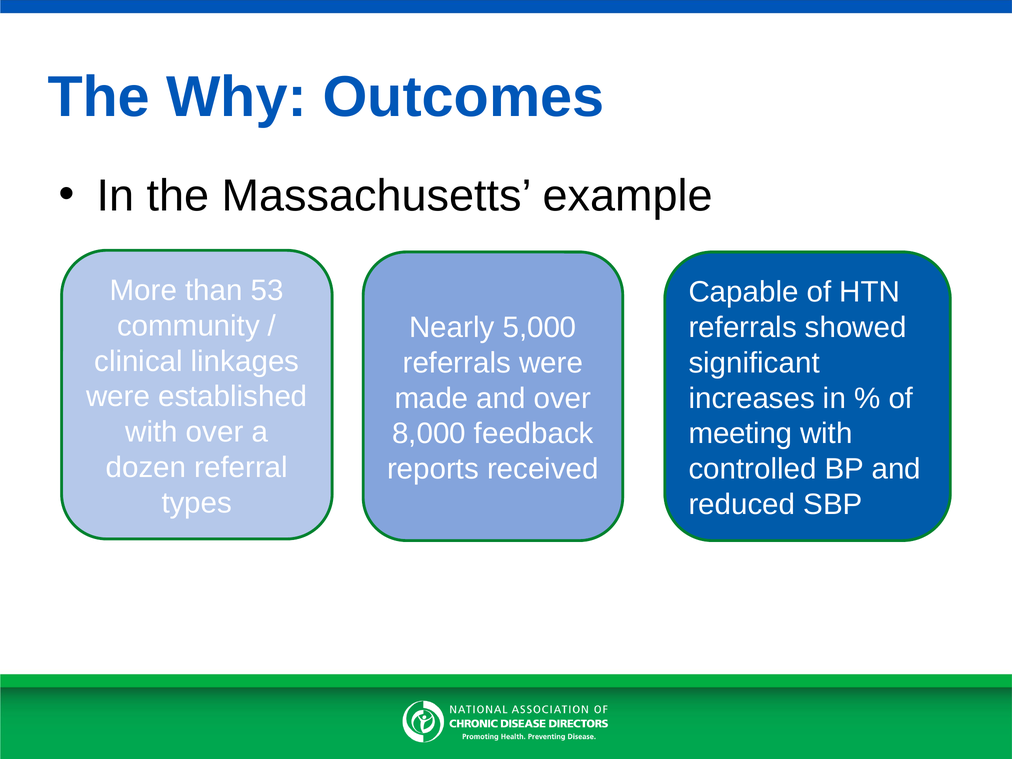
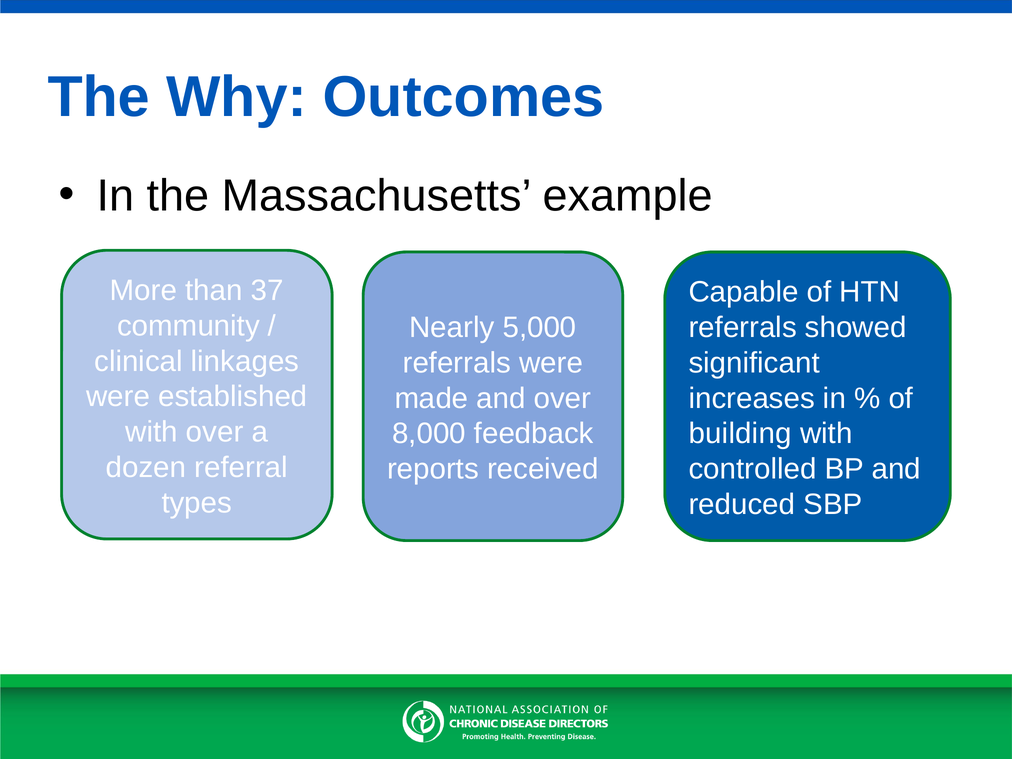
53: 53 -> 37
meeting: meeting -> building
